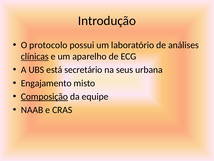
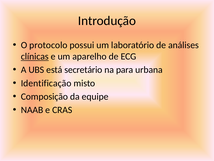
seus: seus -> para
Engajamento: Engajamento -> Identificação
Composição underline: present -> none
